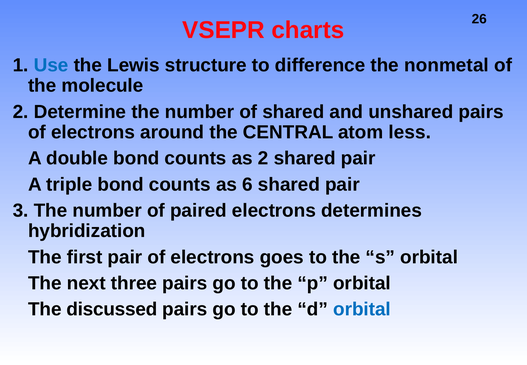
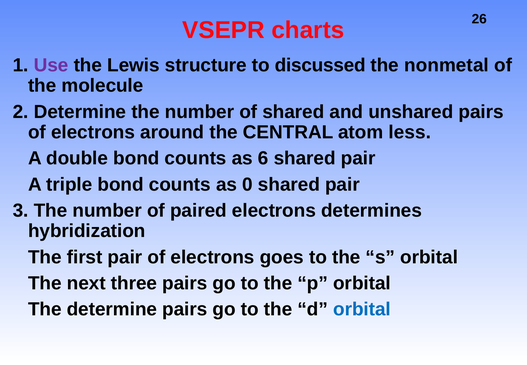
Use colour: blue -> purple
difference: difference -> discussed
as 2: 2 -> 6
6: 6 -> 0
The discussed: discussed -> determine
